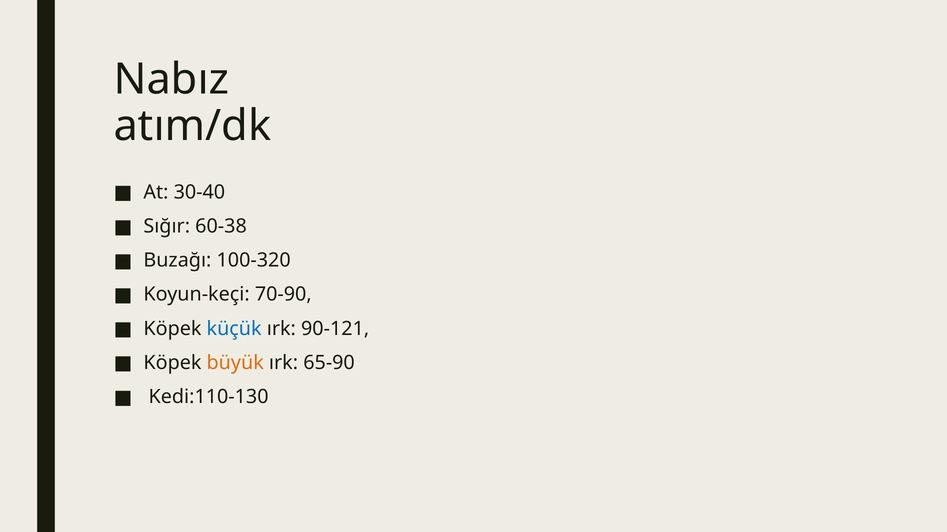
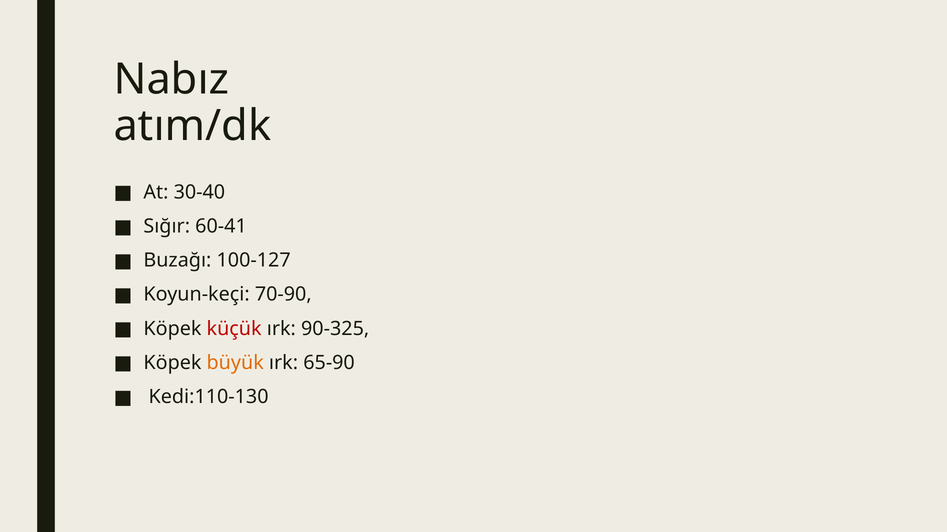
60-38: 60-38 -> 60-41
100-320: 100-320 -> 100-127
küçük colour: blue -> red
90-121: 90-121 -> 90-325
